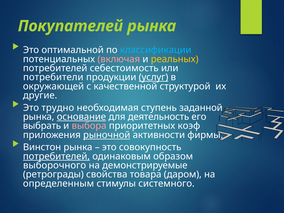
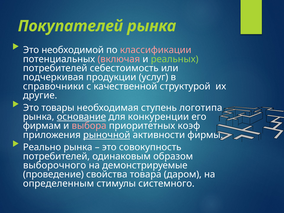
оптимальной: оптимальной -> необходимой
классификации colour: light blue -> pink
реальных colour: yellow -> light green
потребители: потребители -> подчеркивая
услуг underline: present -> none
окружающей: окружающей -> справочники
трудно: трудно -> товары
заданной: заданной -> логотипа
деятельность: деятельность -> конкуренции
выбрать: выбрать -> фирмам
Винстон: Винстон -> Реально
потребителей at (56, 156) underline: present -> none
ретрограды: ретрограды -> проведение
